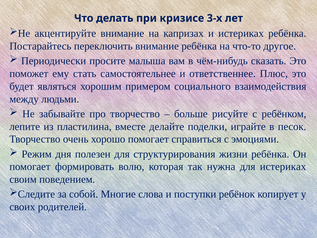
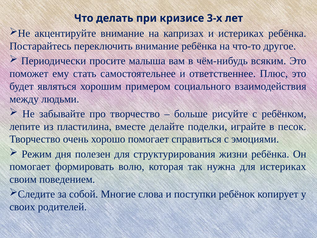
сказать: сказать -> всяким
